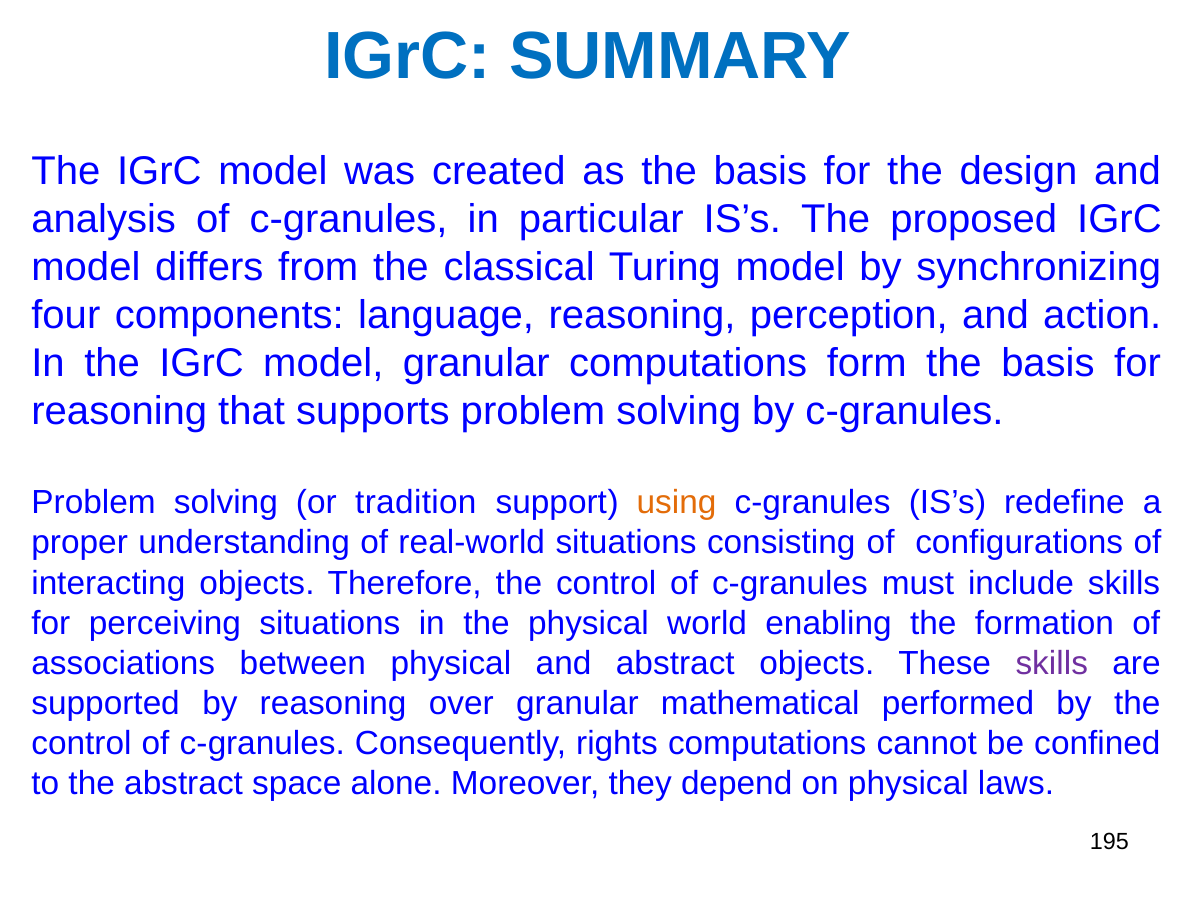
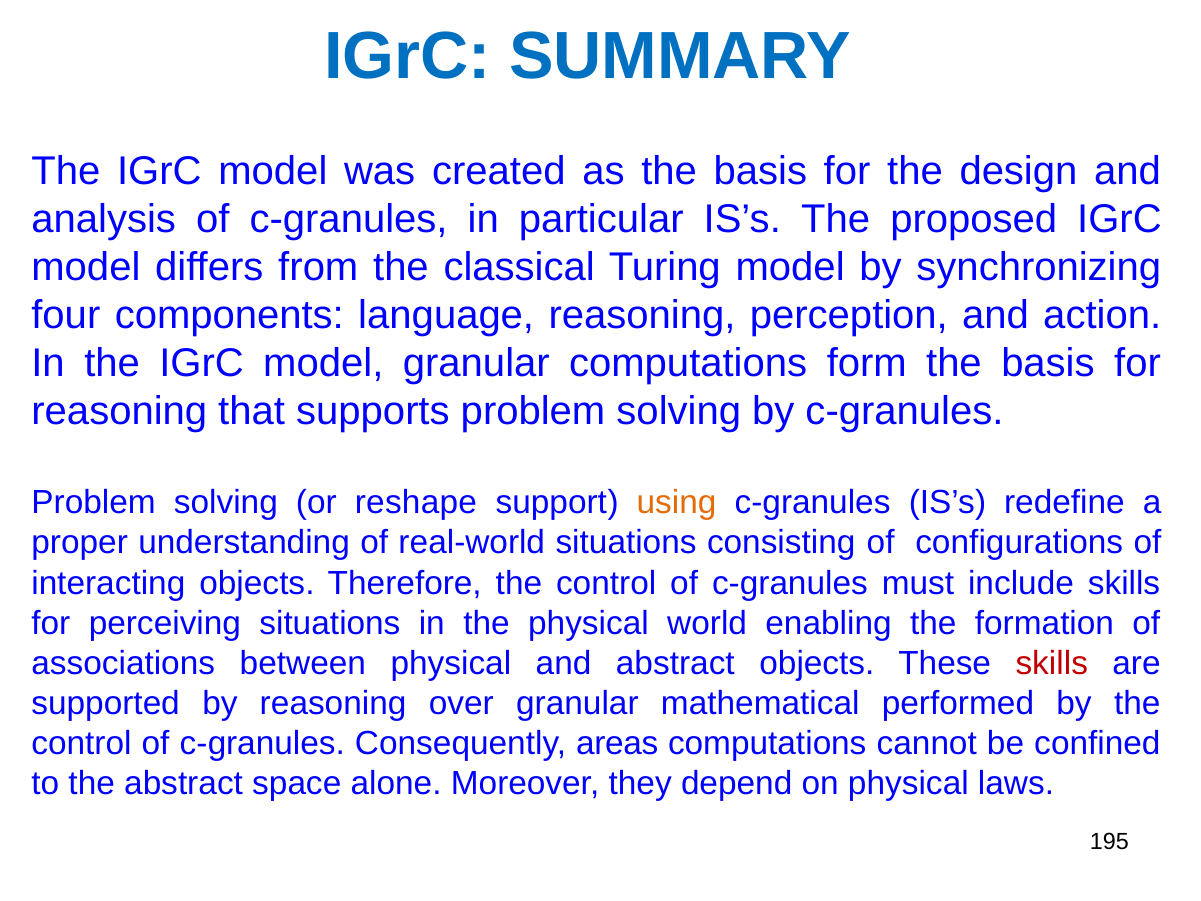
tradition: tradition -> reshape
skills at (1052, 663) colour: purple -> red
rights: rights -> areas
